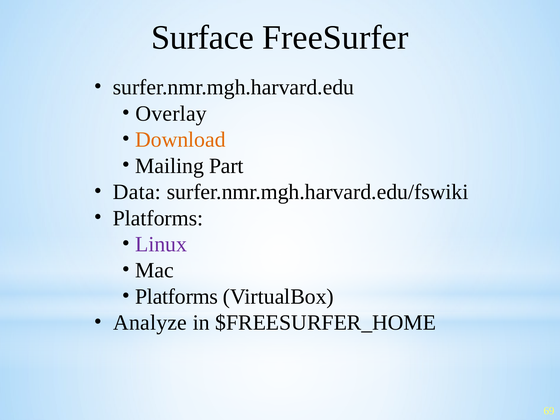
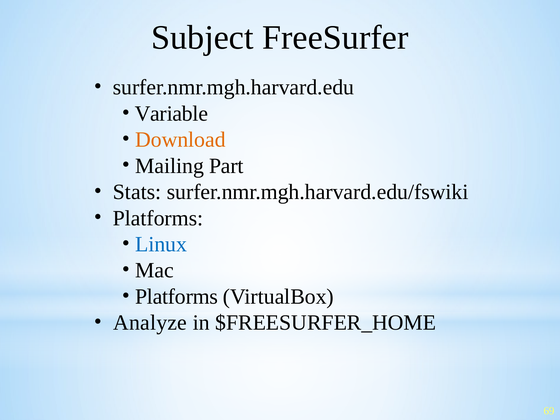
Surface: Surface -> Subject
Overlay: Overlay -> Variable
Data: Data -> Stats
Linux colour: purple -> blue
